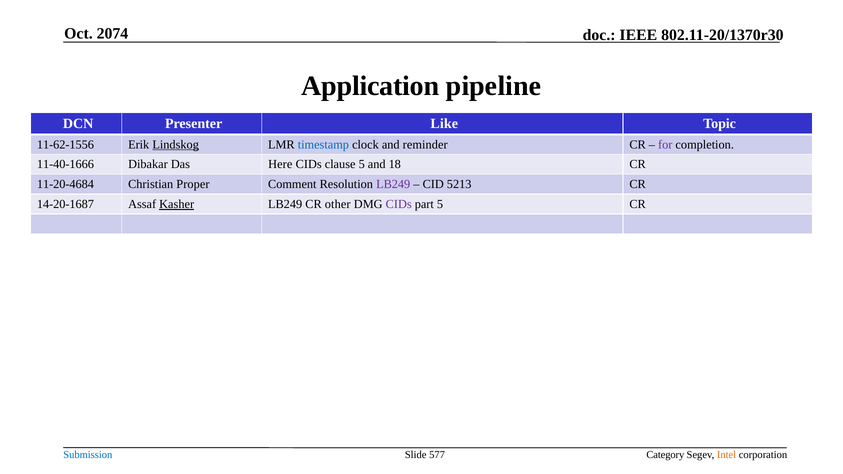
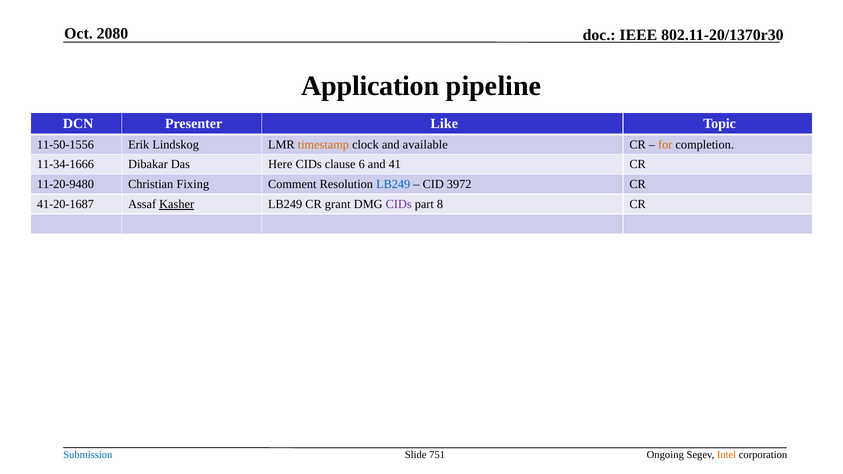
2074: 2074 -> 2080
11-62-1556: 11-62-1556 -> 11-50-1556
Lindskog underline: present -> none
timestamp colour: blue -> orange
reminder: reminder -> available
for colour: purple -> orange
11-40-1666: 11-40-1666 -> 11-34-1666
clause 5: 5 -> 6
18: 18 -> 41
11-20-4684: 11-20-4684 -> 11-20-9480
Proper: Proper -> Fixing
LB249 at (393, 184) colour: purple -> blue
5213: 5213 -> 3972
14-20-1687: 14-20-1687 -> 41-20-1687
other: other -> grant
part 5: 5 -> 8
577: 577 -> 751
Category: Category -> Ongoing
